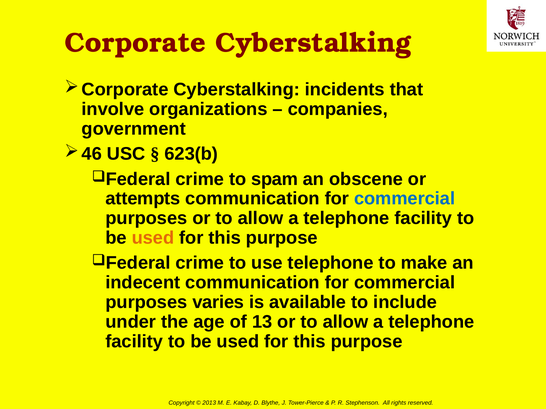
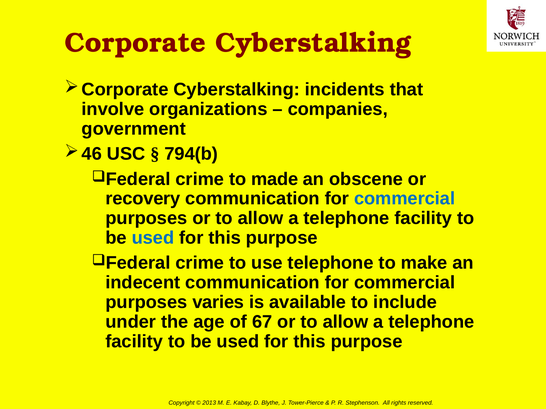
623(b: 623(b -> 794(b
spam: spam -> made
attempts: attempts -> recovery
used at (153, 238) colour: orange -> blue
of 13: 13 -> 67
